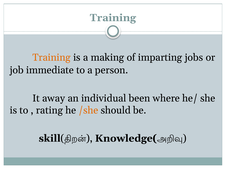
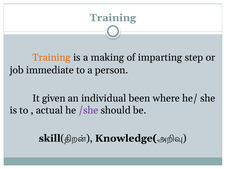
jobs: jobs -> step
away: away -> given
rating: rating -> actual
/she colour: orange -> purple
